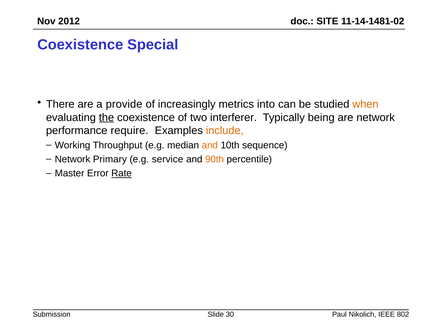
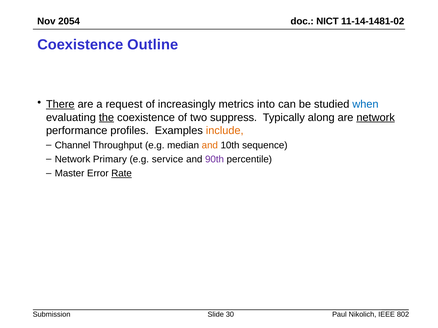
2012: 2012 -> 2054
SITE: SITE -> NICT
Special: Special -> Outline
There underline: none -> present
provide: provide -> request
when colour: orange -> blue
interferer: interferer -> suppress
being: being -> along
network at (376, 118) underline: none -> present
require: require -> profiles
Working: Working -> Channel
90th colour: orange -> purple
